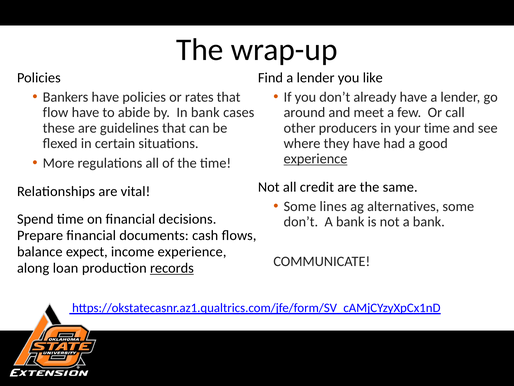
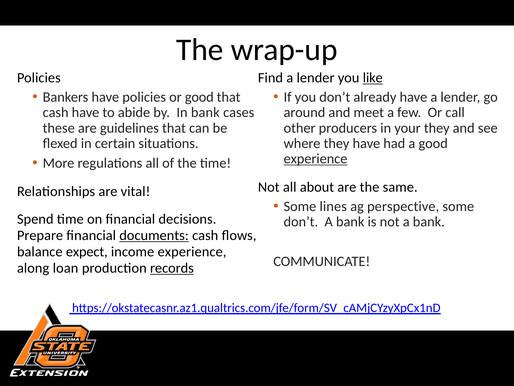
like underline: none -> present
or rates: rates -> good
flow at (56, 112): flow -> cash
your time: time -> they
credit: credit -> about
alternatives: alternatives -> perspective
documents underline: none -> present
